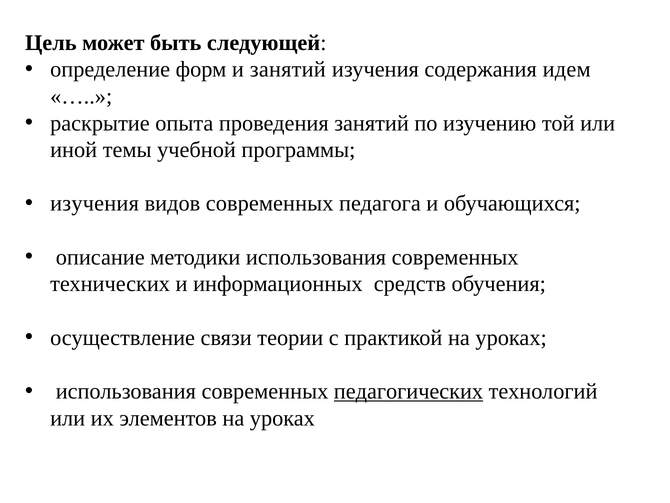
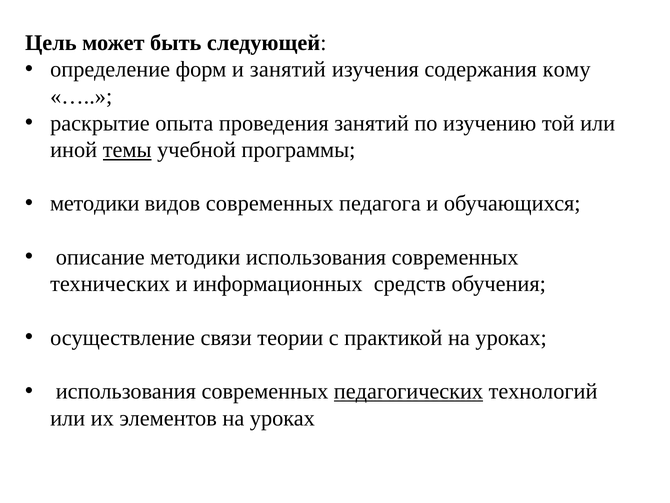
идем: идем -> кому
темы underline: none -> present
изучения at (95, 203): изучения -> методики
